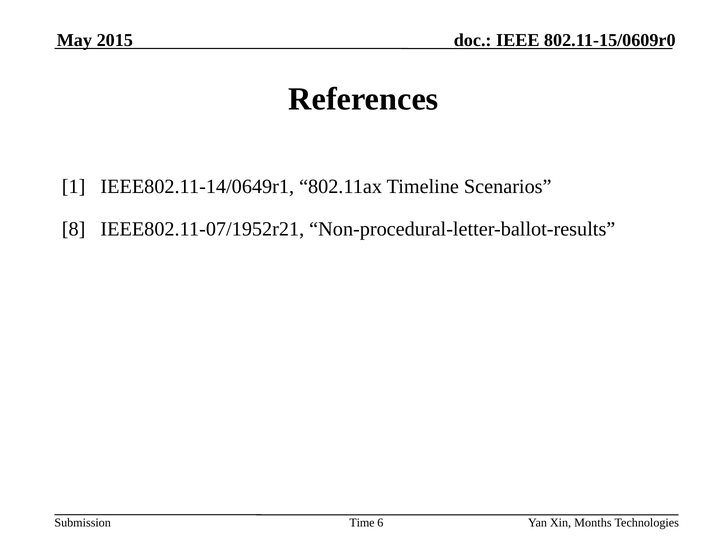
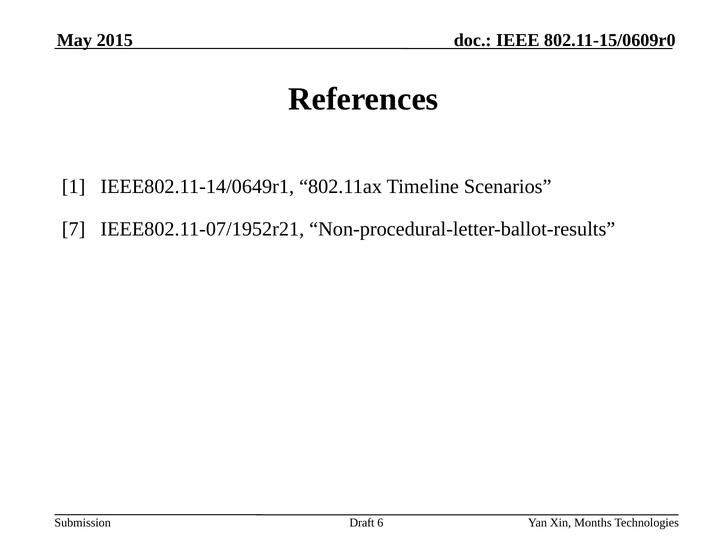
8: 8 -> 7
Time: Time -> Draft
